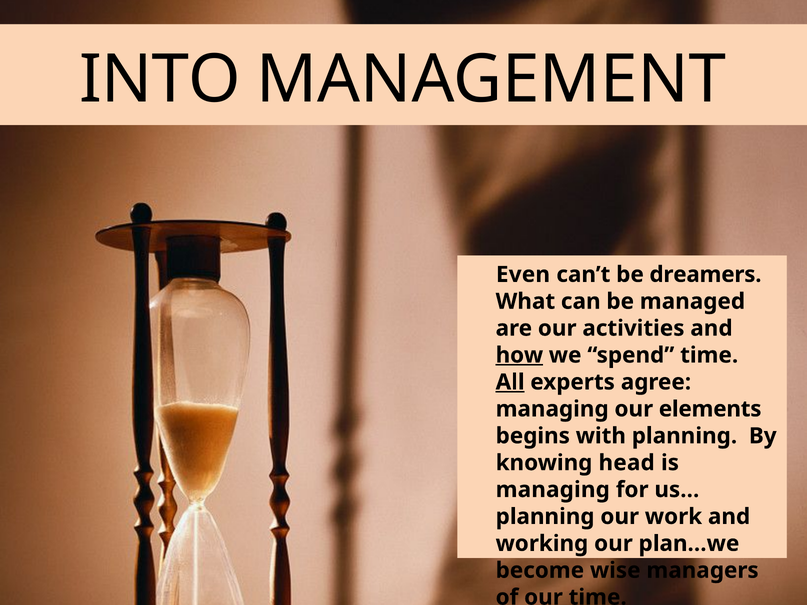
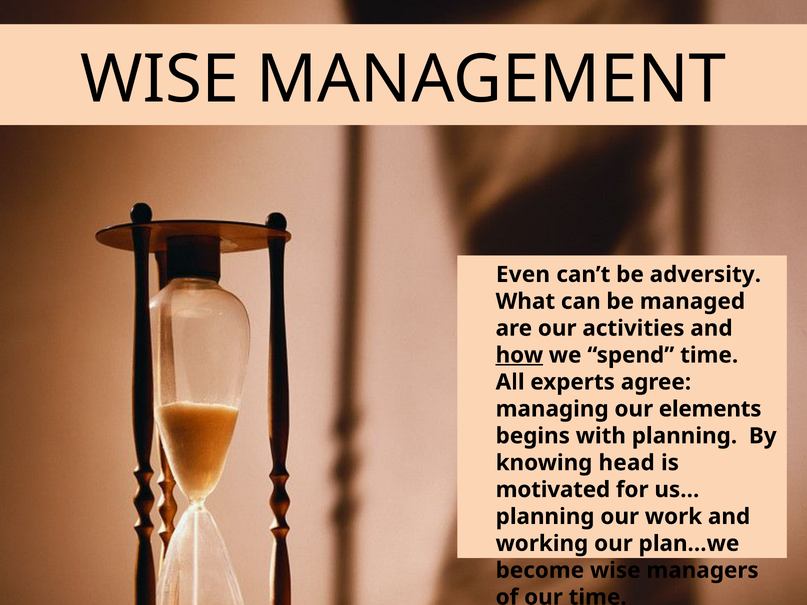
INTO at (160, 79): INTO -> WISE
dreamers: dreamers -> adversity
All underline: present -> none
managing at (553, 490): managing -> motivated
